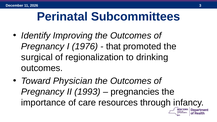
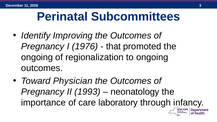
surgical at (37, 57): surgical -> ongoing
to drinking: drinking -> ongoing
pregnancies: pregnancies -> neonatology
resources: resources -> laboratory
